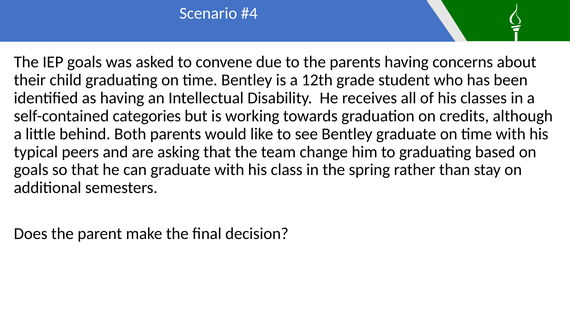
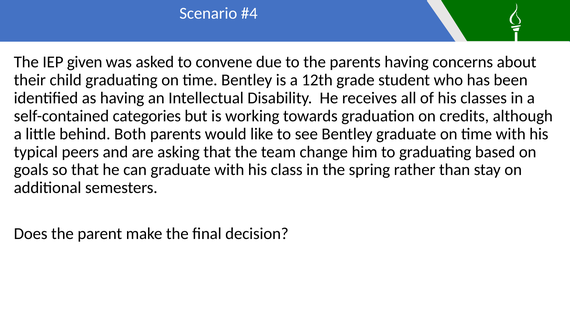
IEP goals: goals -> given
